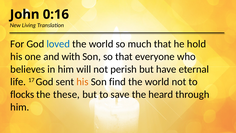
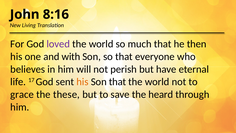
0:16: 0:16 -> 8:16
loved colour: blue -> purple
hold: hold -> then
Son find: find -> that
flocks: flocks -> grace
